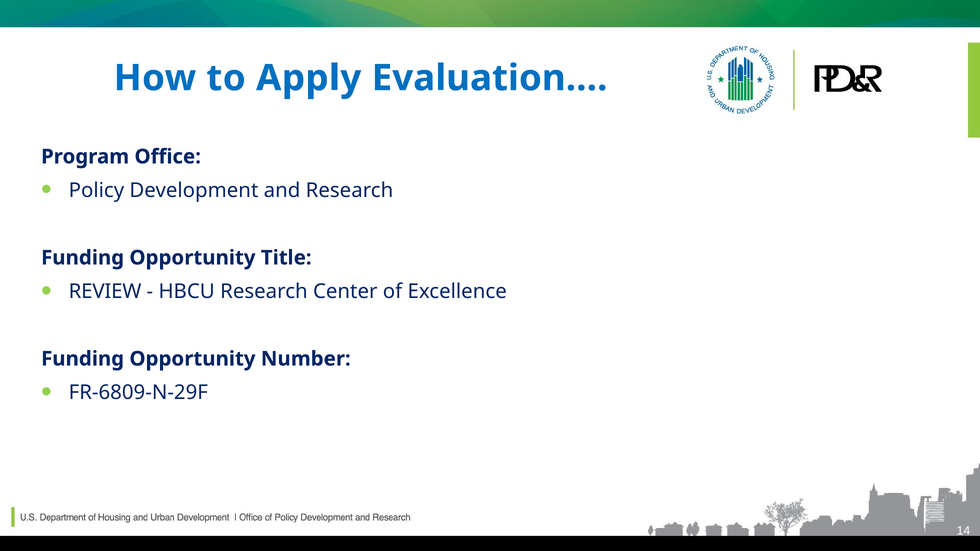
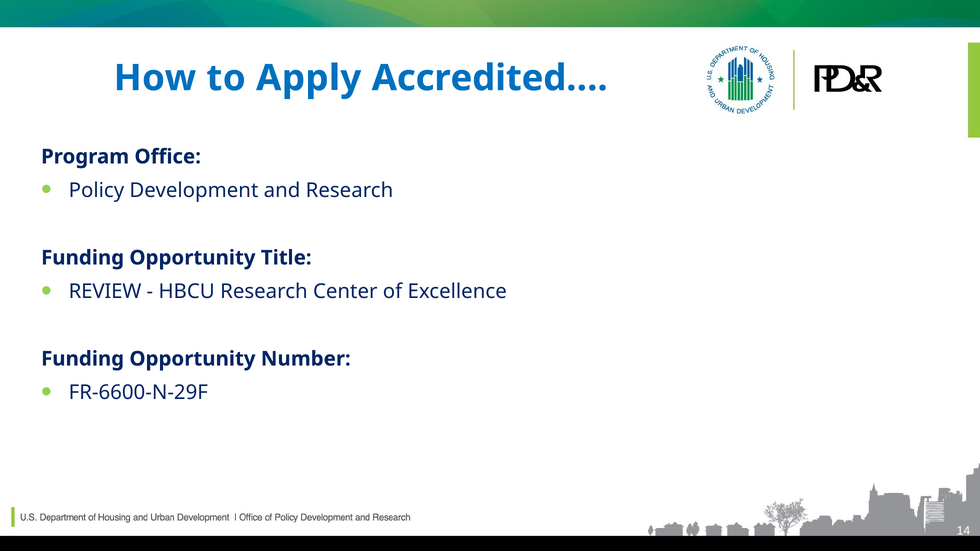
Evaluation…: Evaluation… -> Accredited…
FR-6809-N-29F: FR-6809-N-29F -> FR-6600-N-29F
